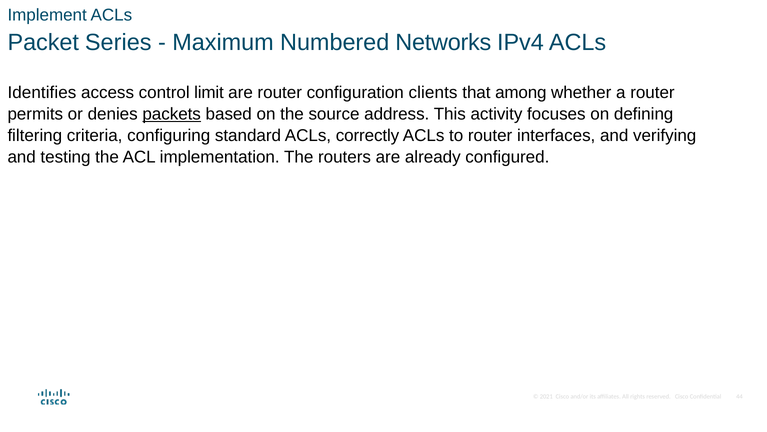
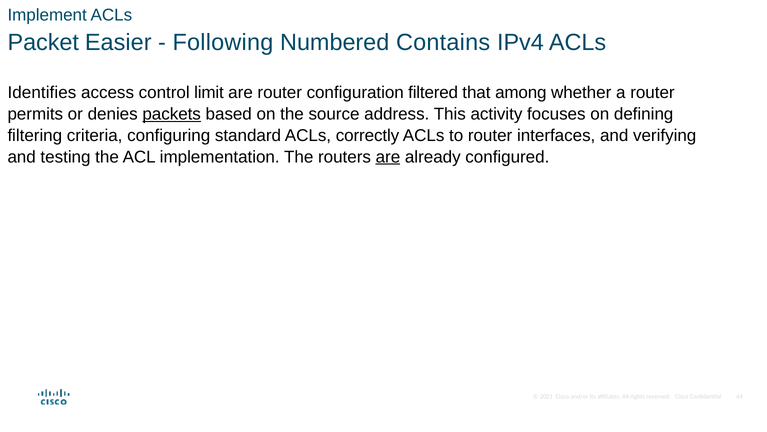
Series: Series -> Easier
Maximum: Maximum -> Following
Networks: Networks -> Contains
clients: clients -> filtered
are at (388, 157) underline: none -> present
